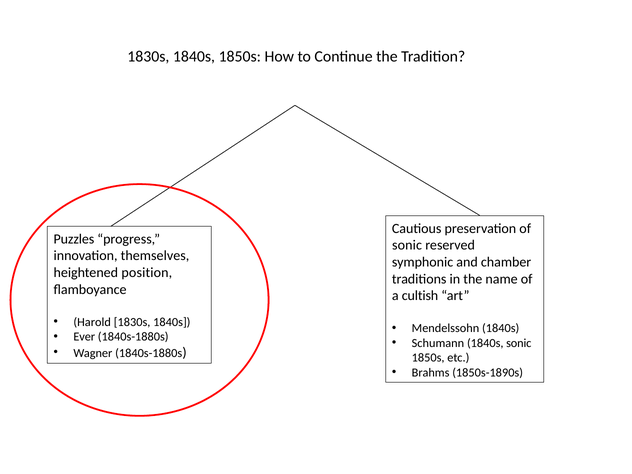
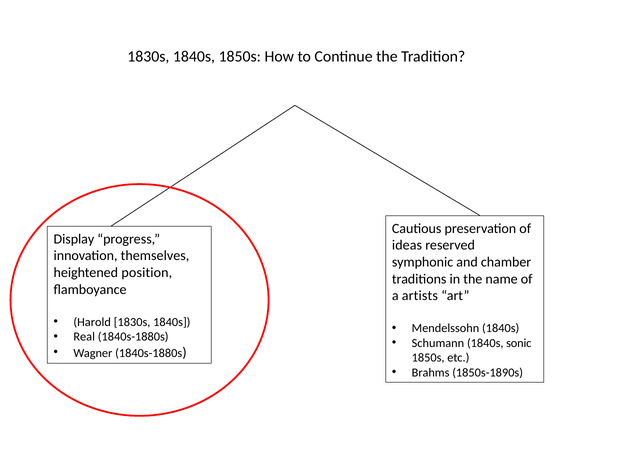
Puzzles: Puzzles -> Display
sonic at (407, 245): sonic -> ideas
cultish: cultish -> artists
Ever: Ever -> Real
